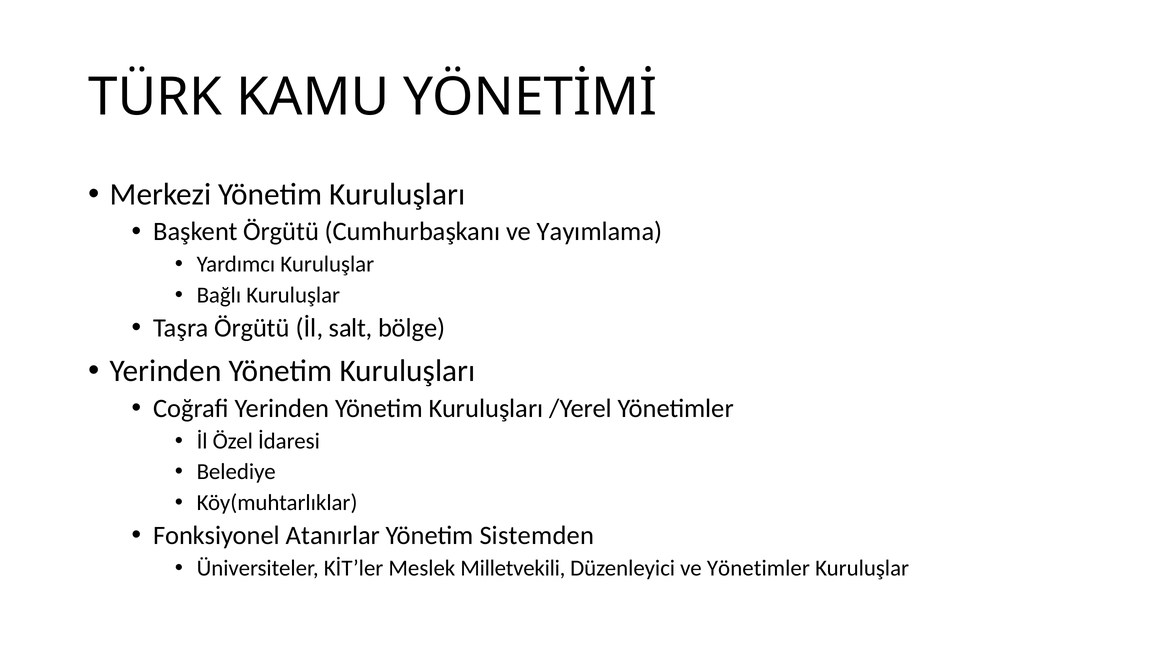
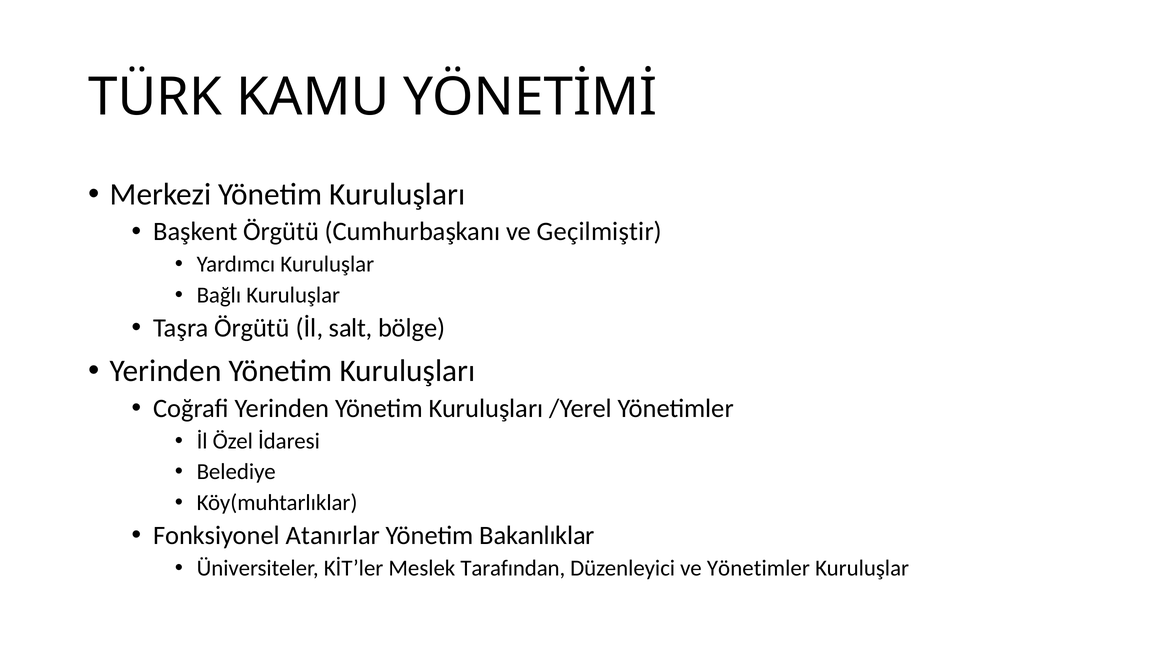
Yayımlama: Yayımlama -> Geçilmiştir
Sistemden: Sistemden -> Bakanlıklar
Milletvekili: Milletvekili -> Tarafından
